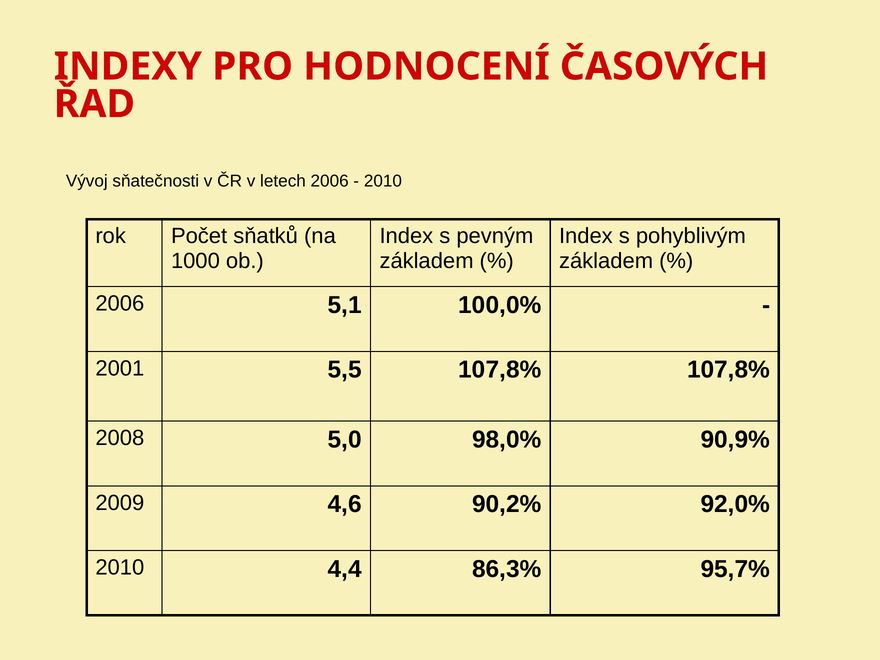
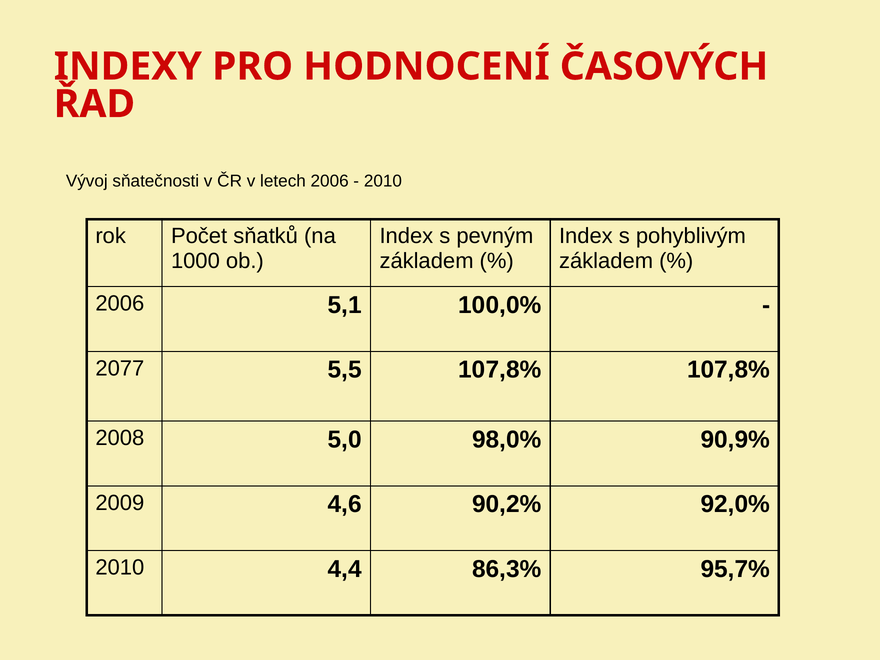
2001: 2001 -> 2077
